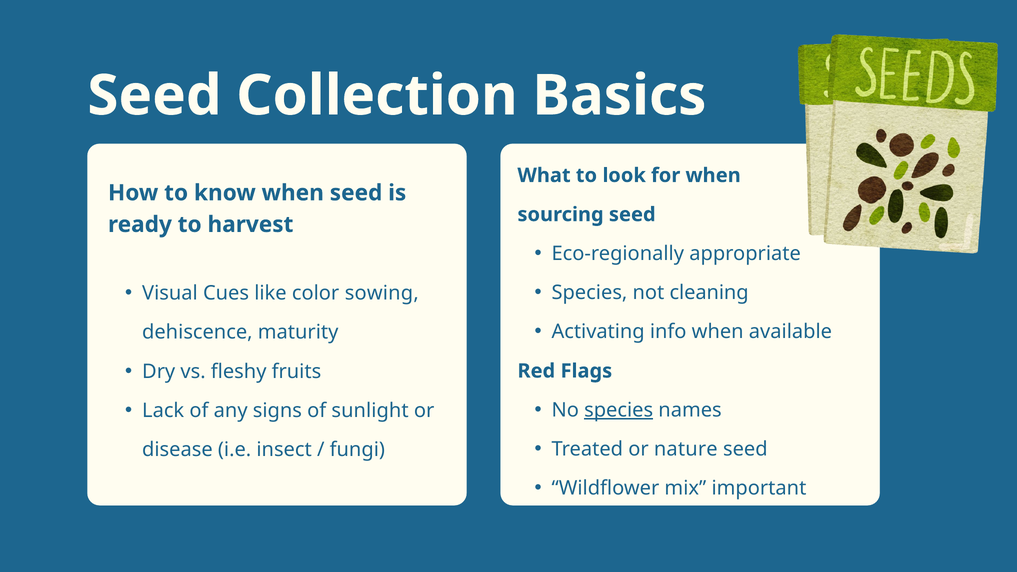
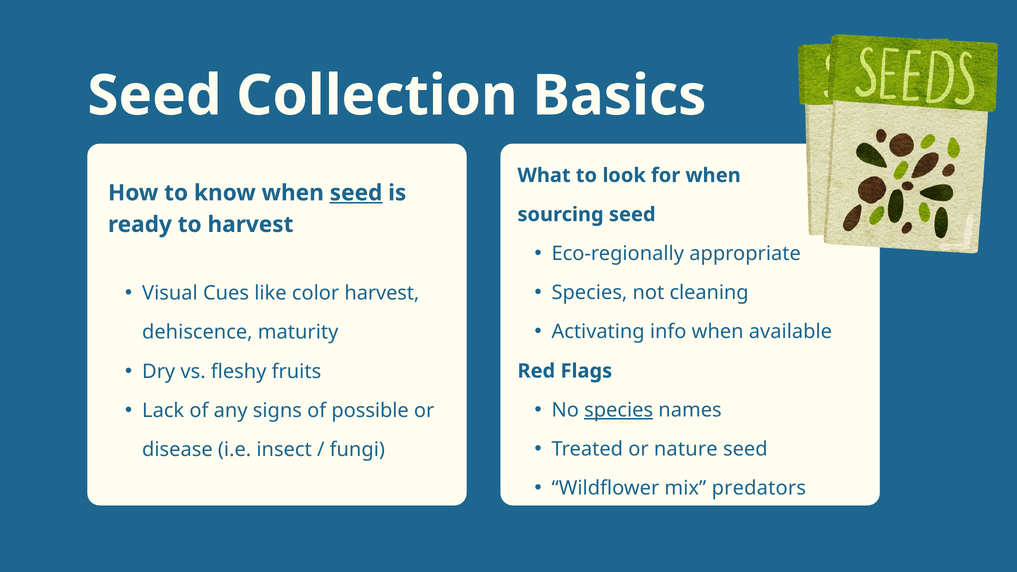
seed at (356, 193) underline: none -> present
color sowing: sowing -> harvest
sunlight: sunlight -> possible
important: important -> predators
